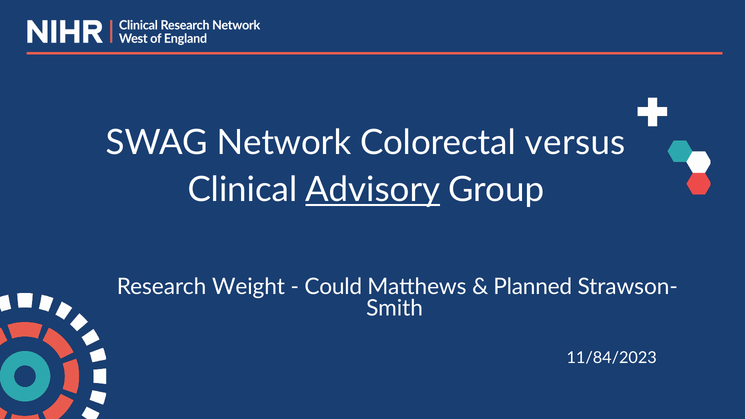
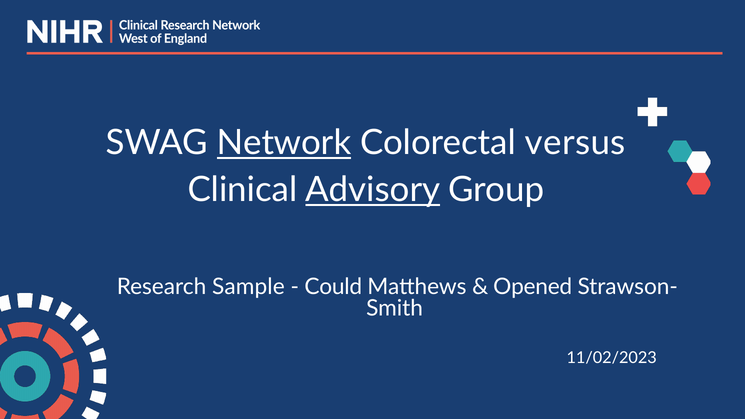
Network underline: none -> present
Weight: Weight -> Sample
Planned: Planned -> Opened
11/84/2023: 11/84/2023 -> 11/02/2023
